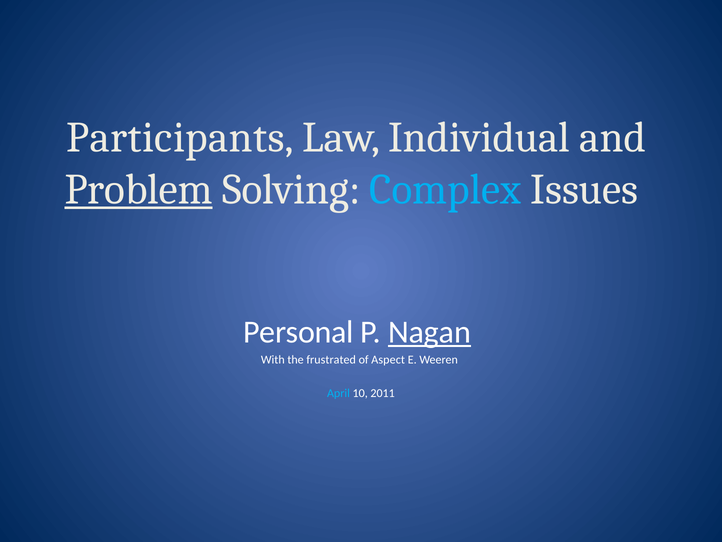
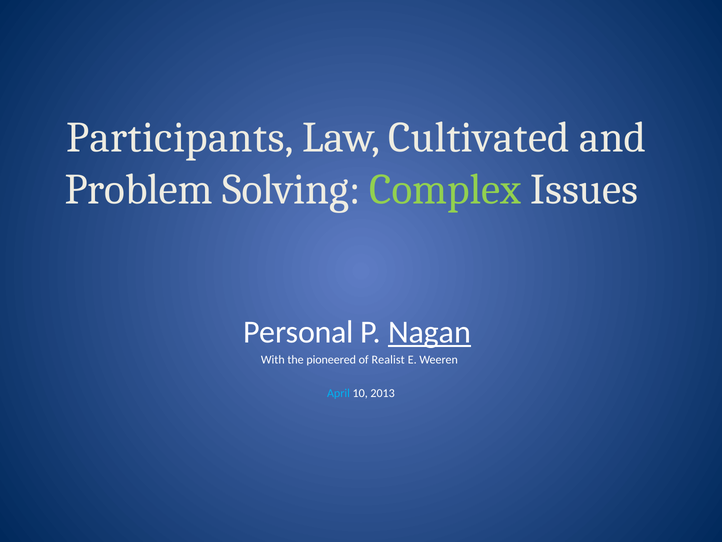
Individual: Individual -> Cultivated
Problem underline: present -> none
Complex colour: light blue -> light green
frustrated: frustrated -> pioneered
Aspect: Aspect -> Realist
2011: 2011 -> 2013
